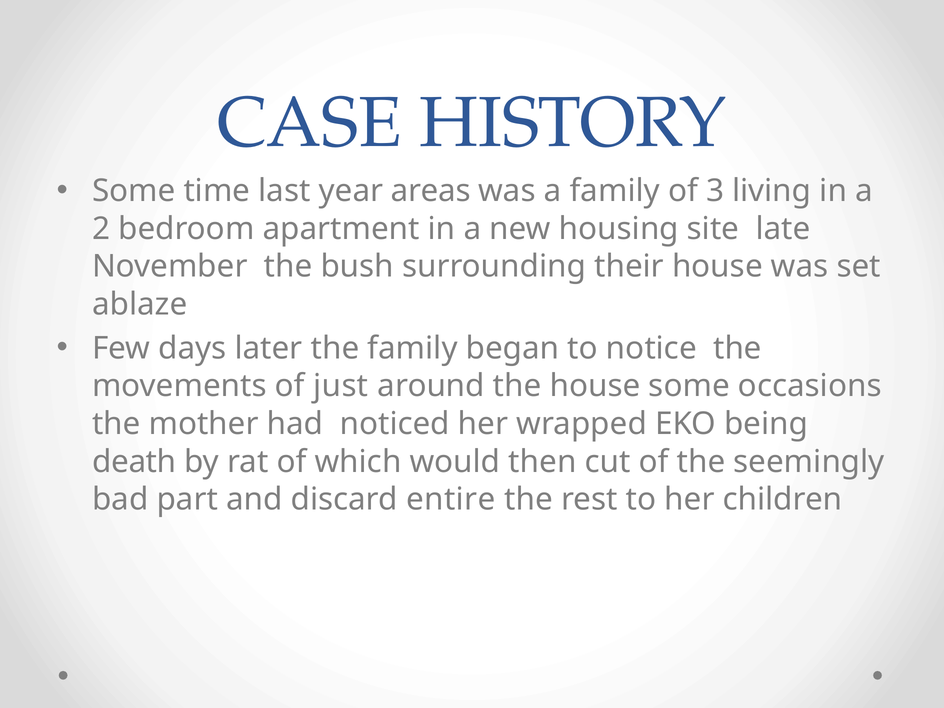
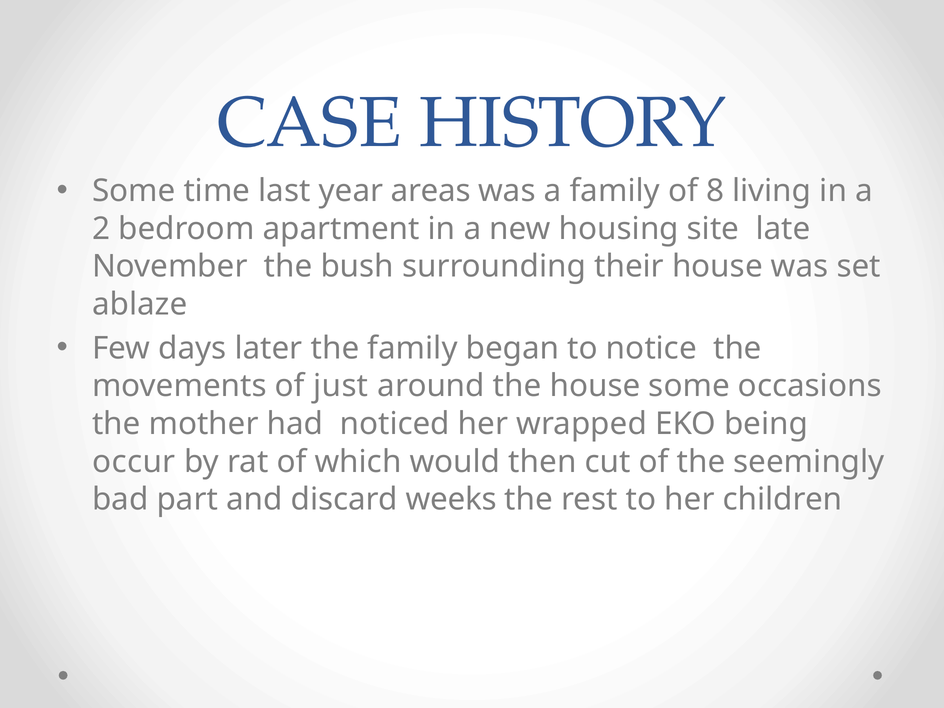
3: 3 -> 8
death: death -> occur
entire: entire -> weeks
